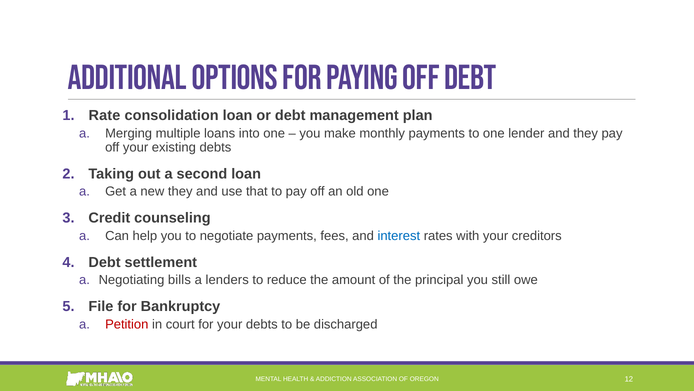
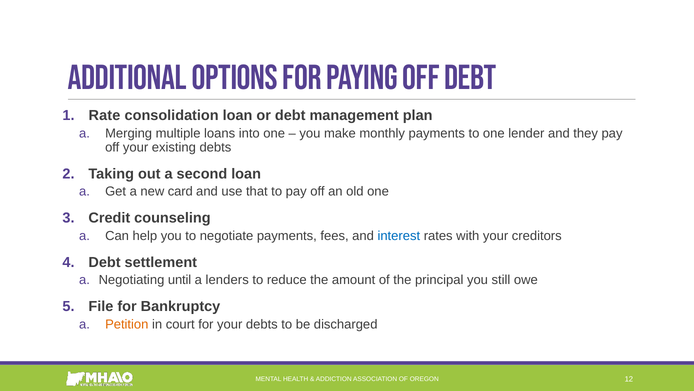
new they: they -> card
bills: bills -> until
Petition colour: red -> orange
